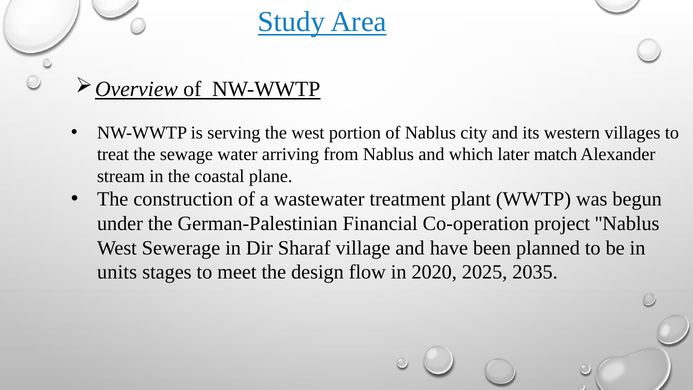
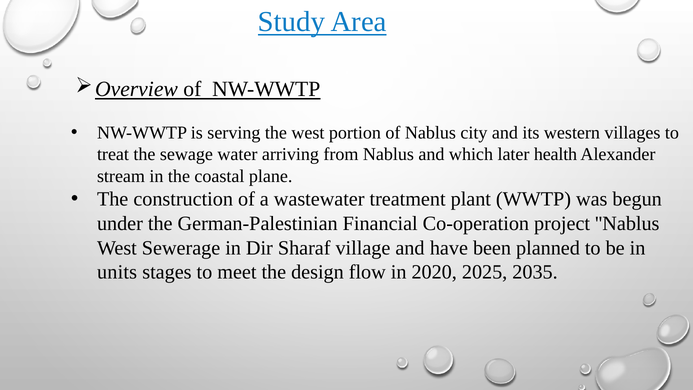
match: match -> health
